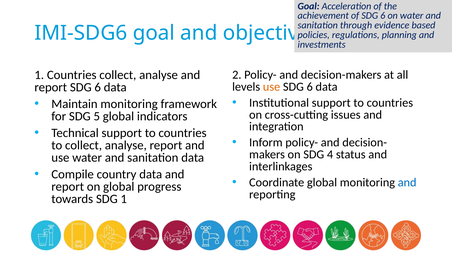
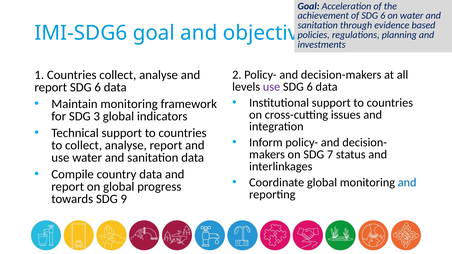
use at (272, 87) colour: orange -> purple
5: 5 -> 3
4: 4 -> 7
SDG 1: 1 -> 9
